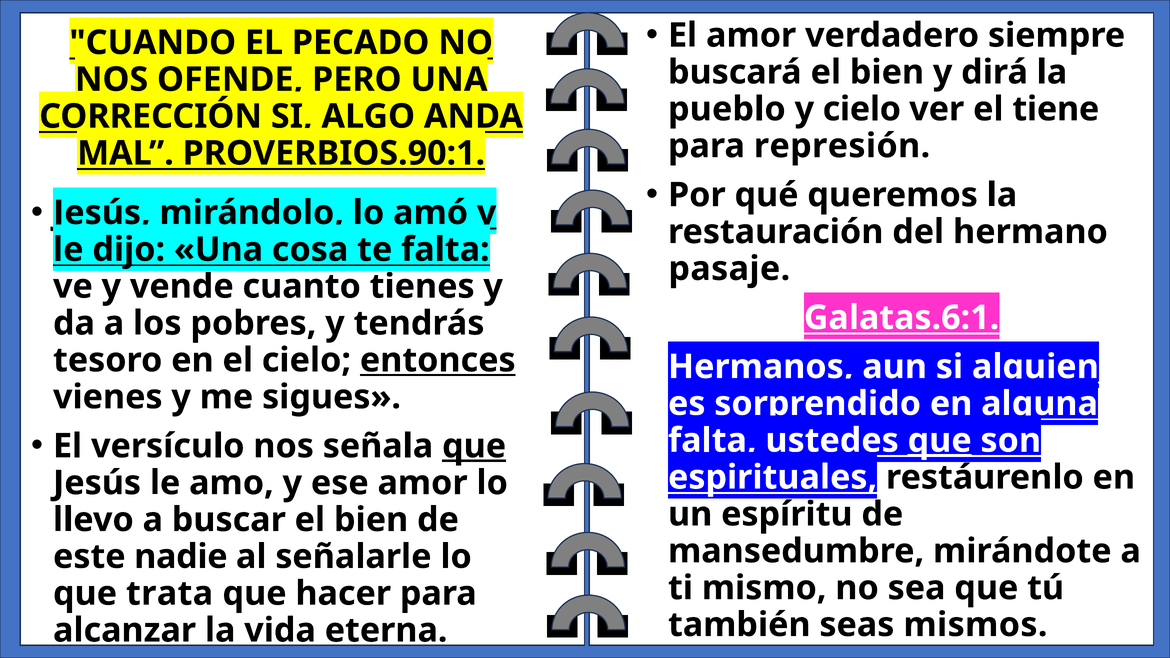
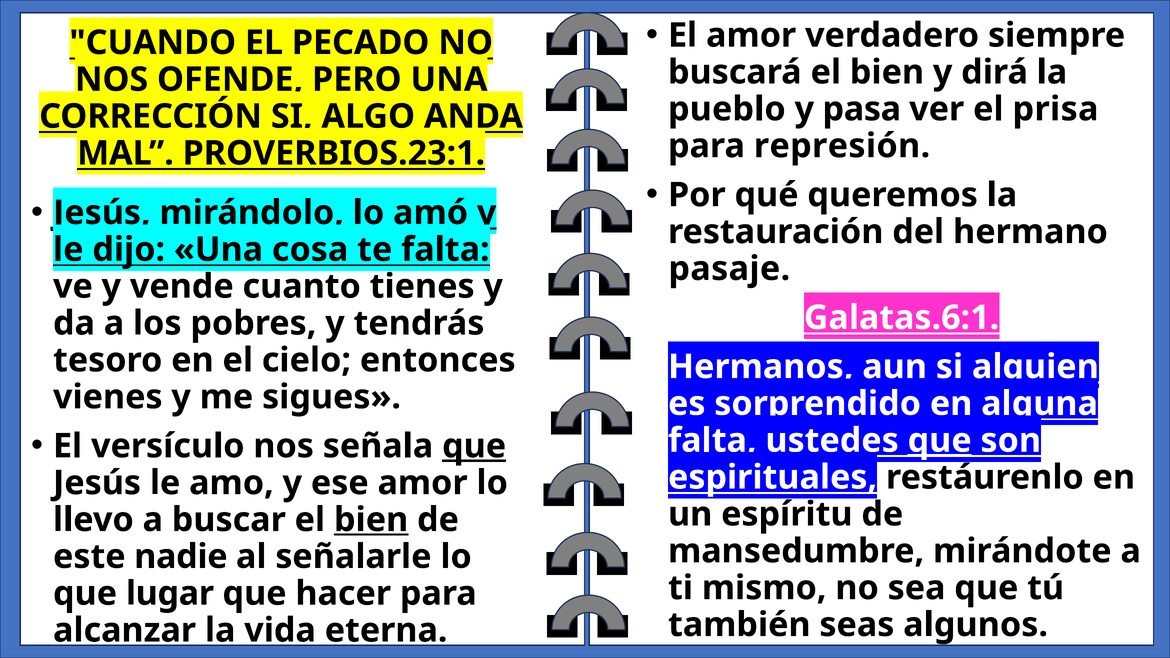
y cielo: cielo -> pasa
tiene: tiene -> prisa
PROVERBIOS.90:1: PROVERBIOS.90:1 -> PROVERBIOS.23:1
entonces underline: present -> none
bien at (371, 520) underline: none -> present
trata: trata -> lugar
mismos: mismos -> algunos
